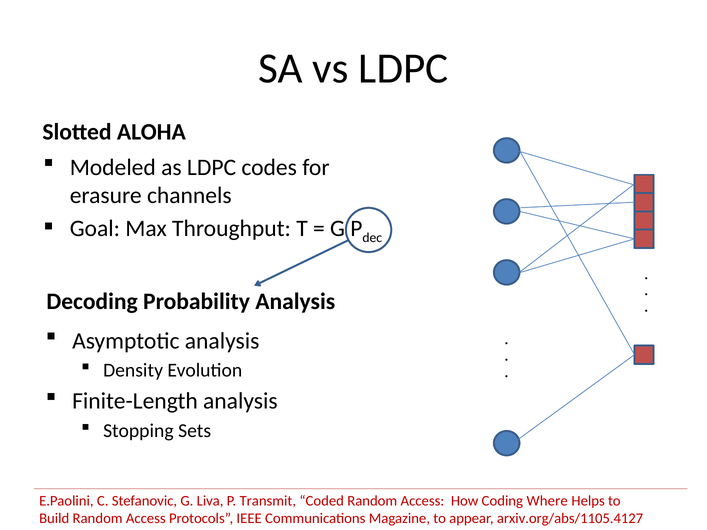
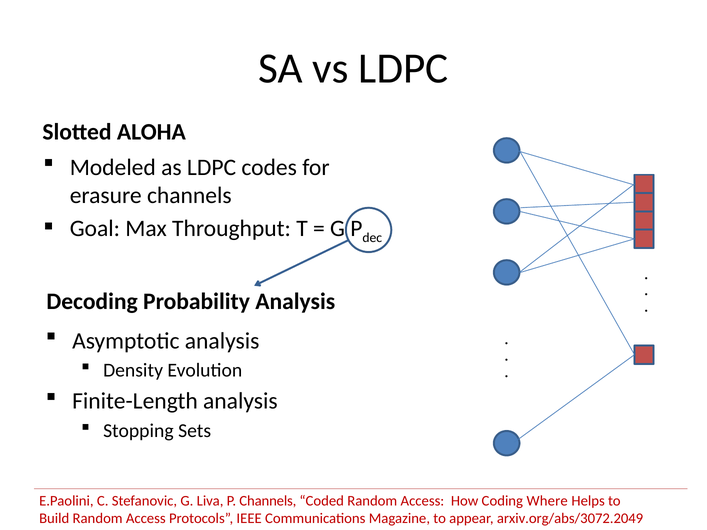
P Transmit: Transmit -> Channels
arxiv.org/abs/1105.4127: arxiv.org/abs/1105.4127 -> arxiv.org/abs/3072.2049
